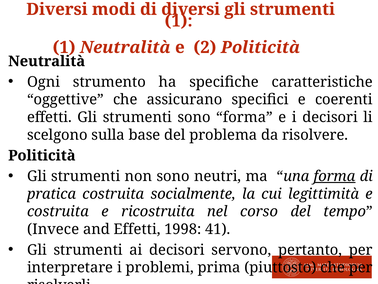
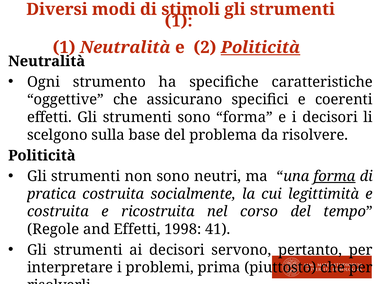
di diversi: diversi -> stimoli
Politicità at (260, 47) underline: none -> present
Invece: Invece -> Regole
